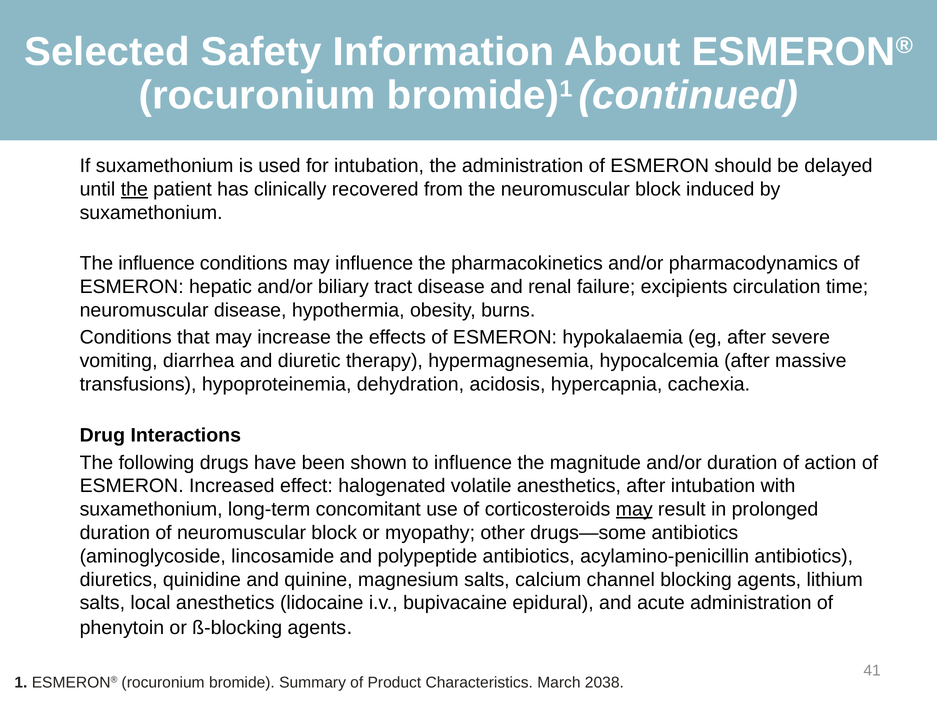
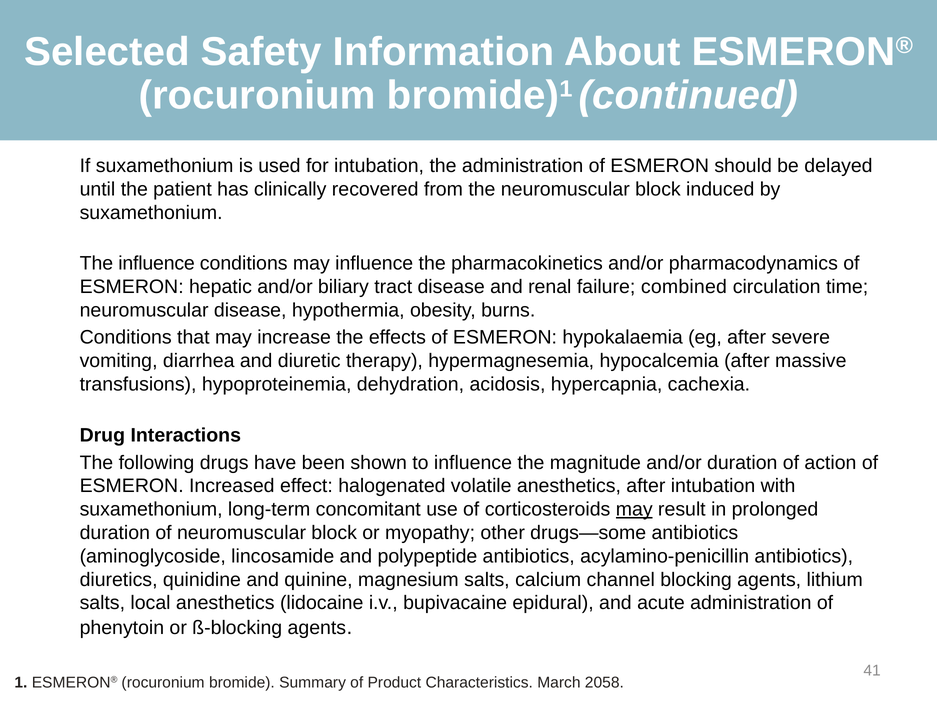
the at (134, 190) underline: present -> none
excipients: excipients -> combined
2038: 2038 -> 2058
